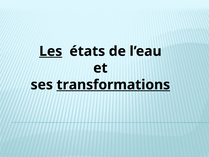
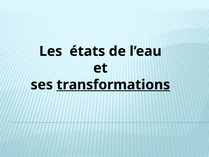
Les underline: present -> none
